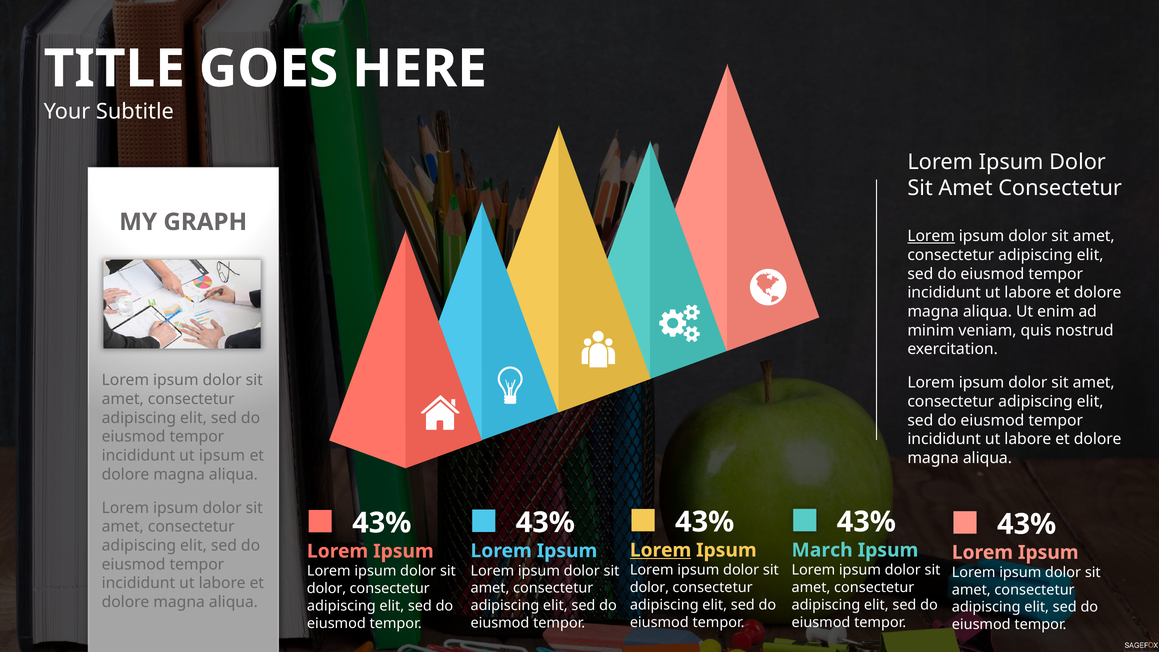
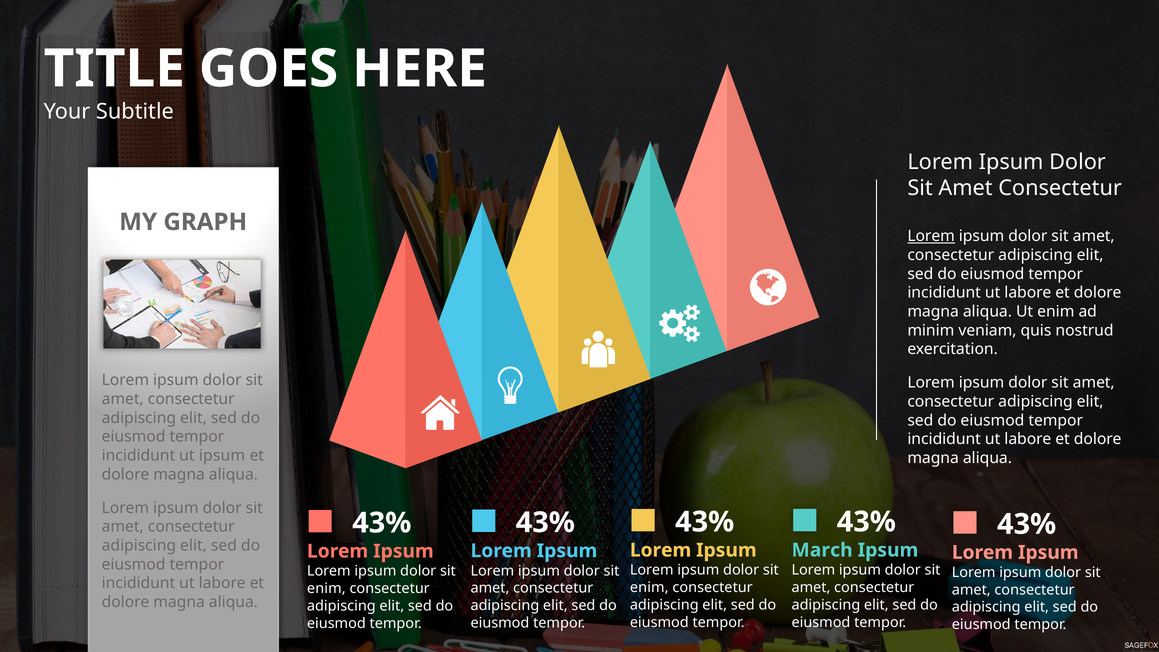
Lorem at (661, 550) underline: present -> none
dolor at (649, 587): dolor -> enim
dolor at (326, 588): dolor -> enim
